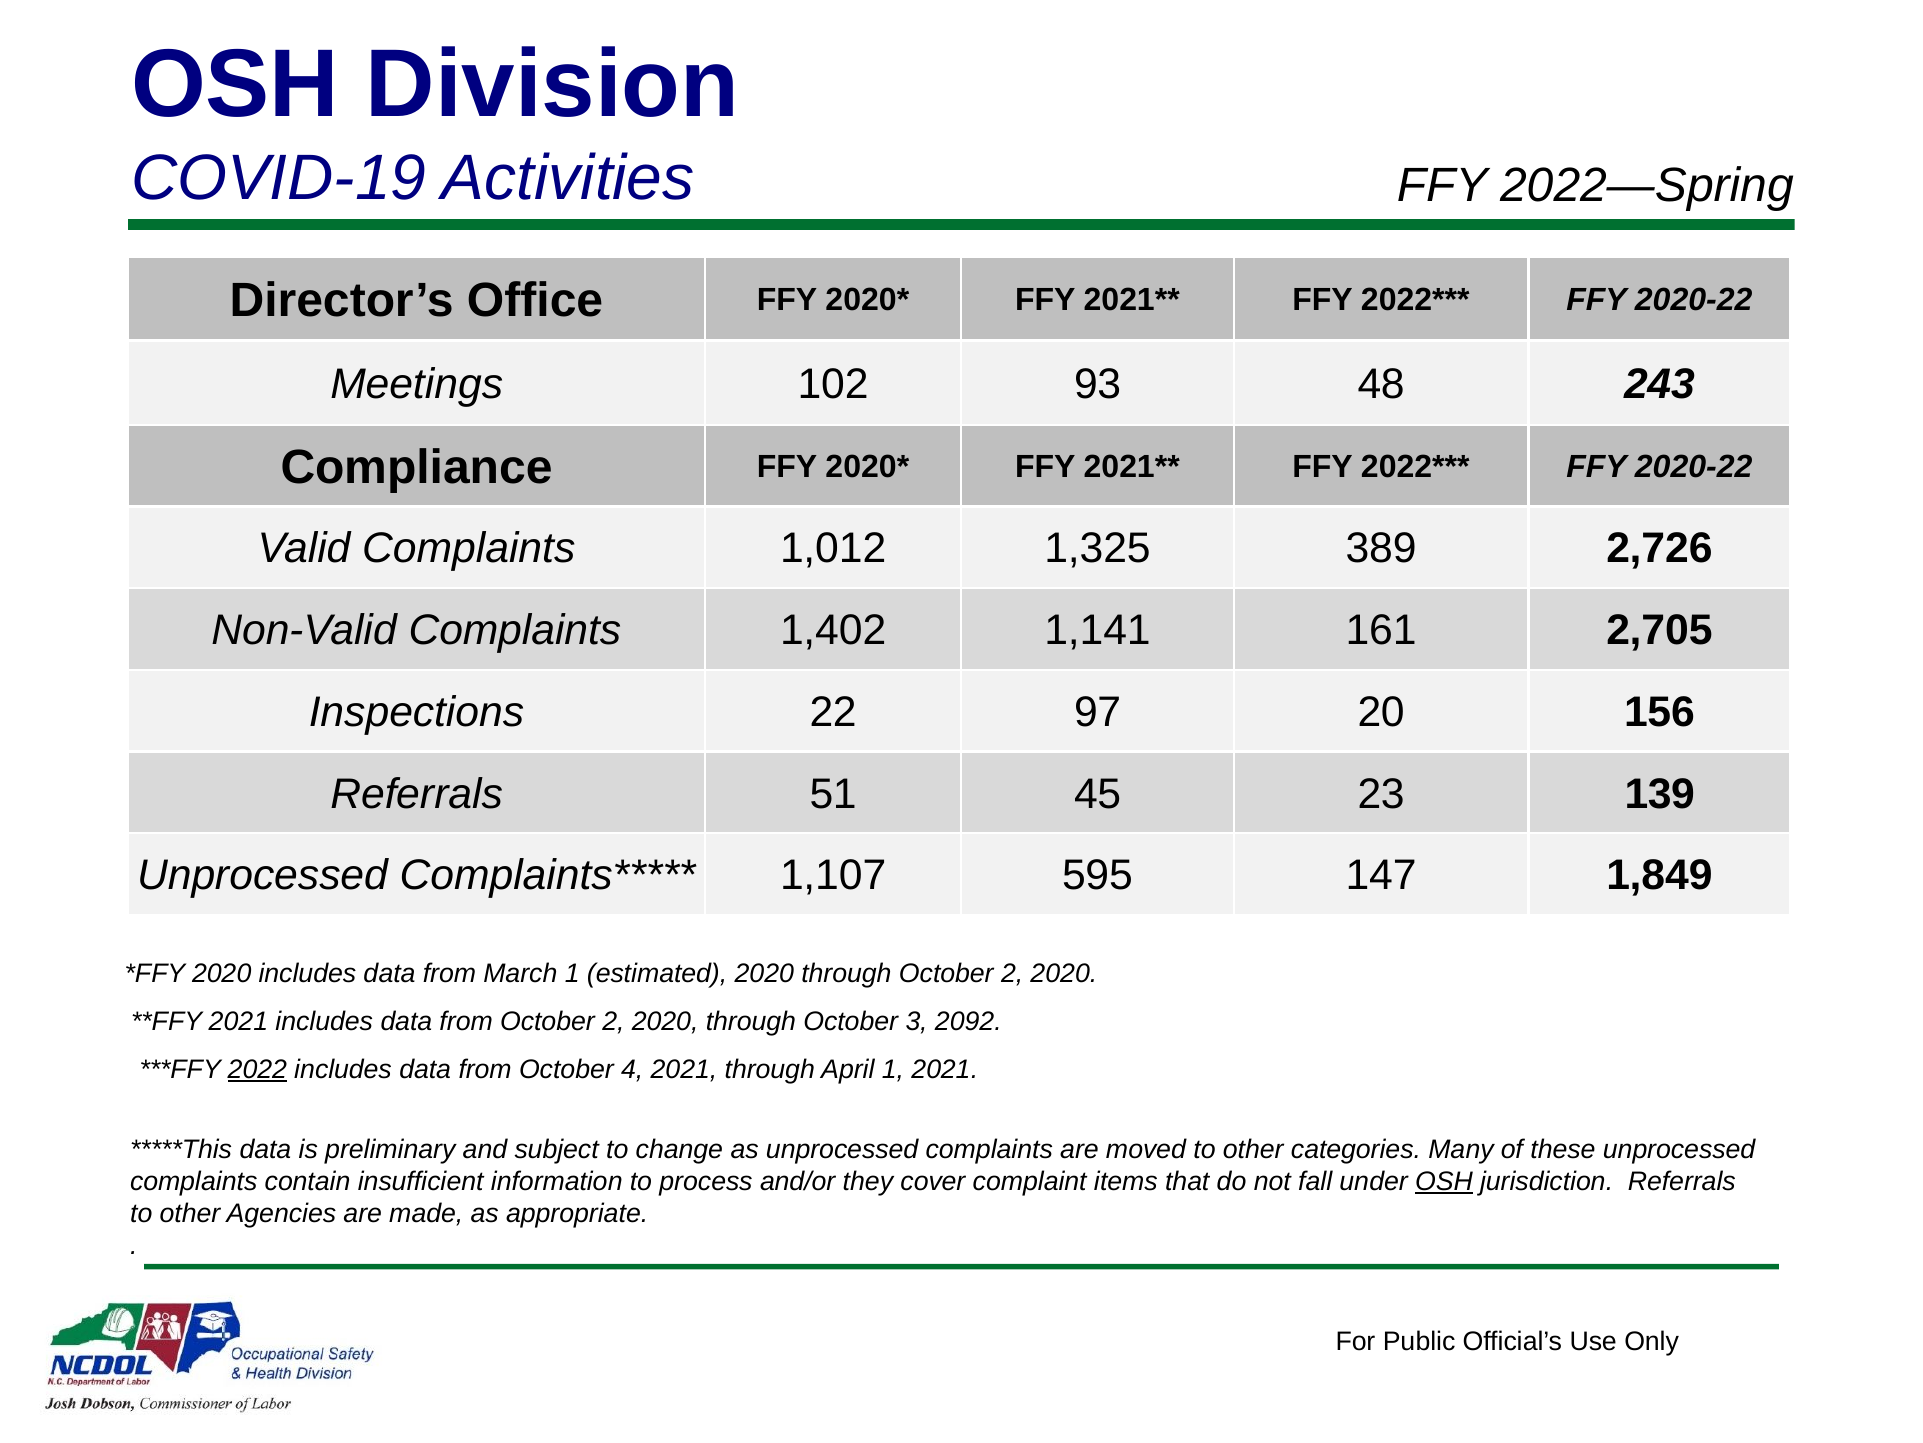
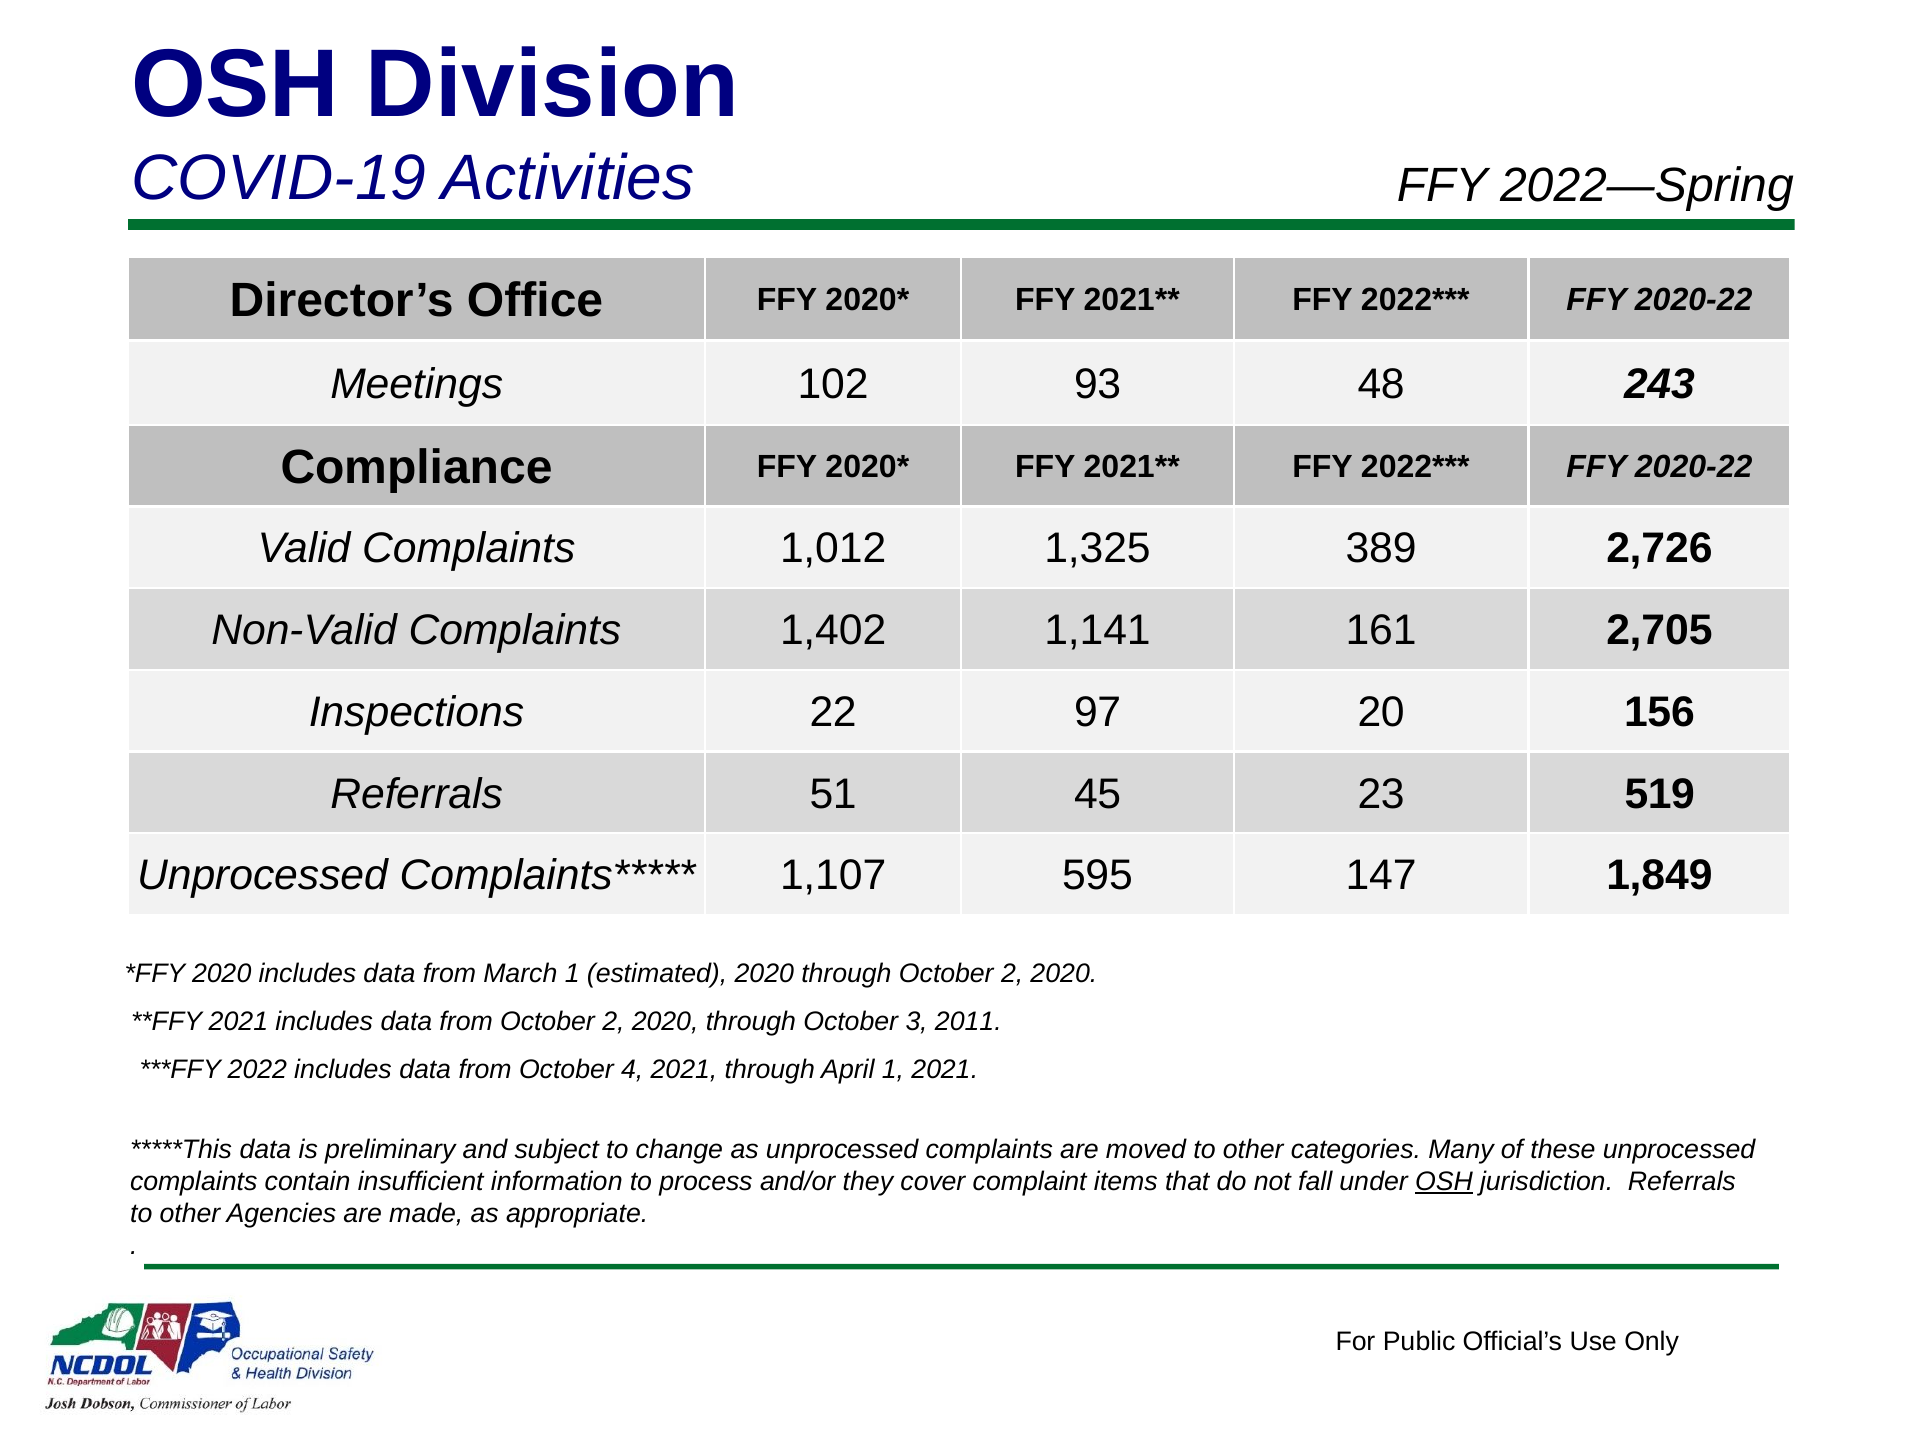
139: 139 -> 519
2092: 2092 -> 2011
2022 underline: present -> none
